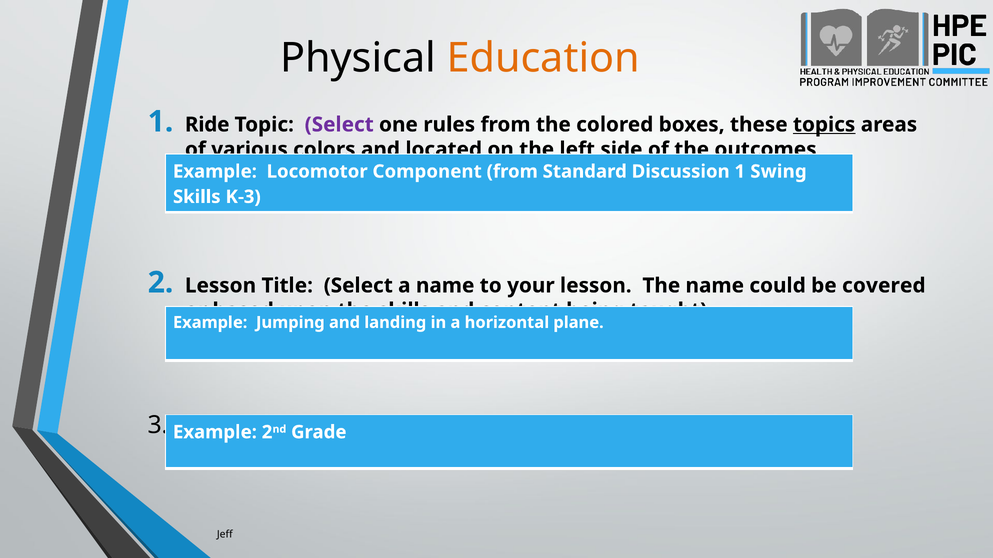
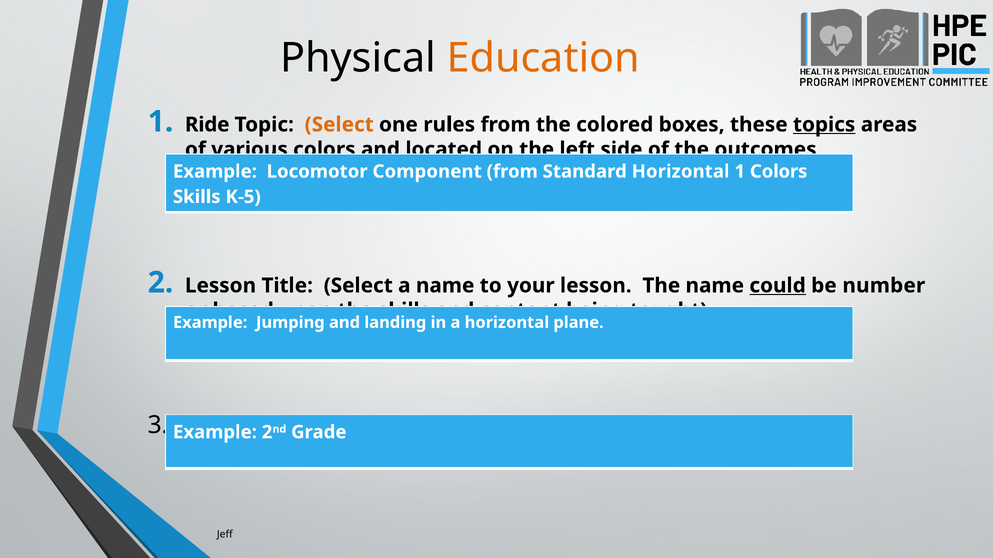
Select at (339, 125) colour: purple -> orange
Standard Discussion: Discussion -> Horizontal
1 Swing: Swing -> Colors
K-3: K-3 -> K-5
could underline: none -> present
covered: covered -> number
